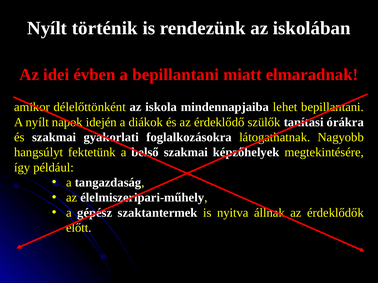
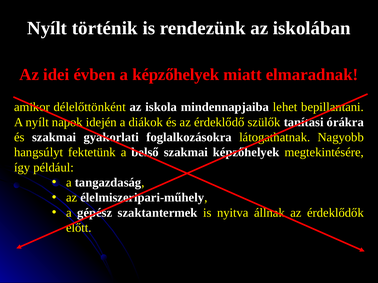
a bepillantani: bepillantani -> képzőhelyek
